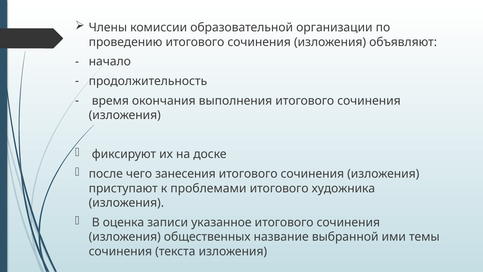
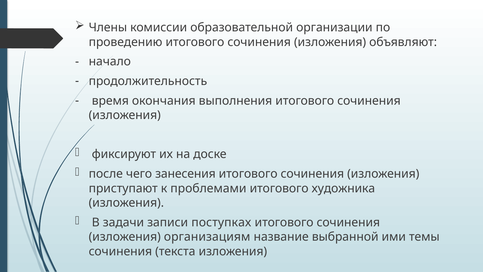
оценка: оценка -> задачи
указанное: указанное -> поступках
общественных: общественных -> организациям
